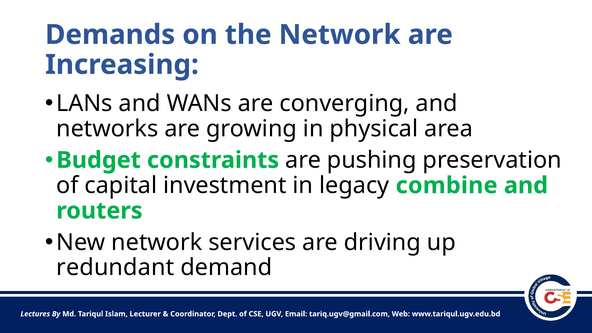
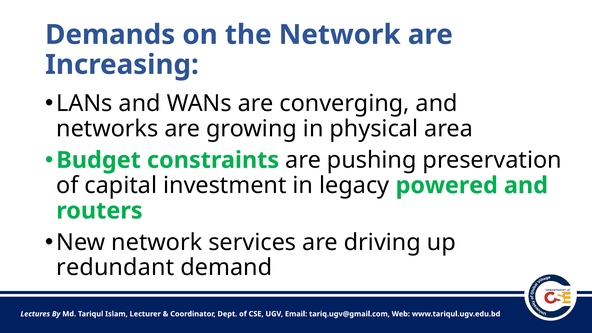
combine: combine -> powered
